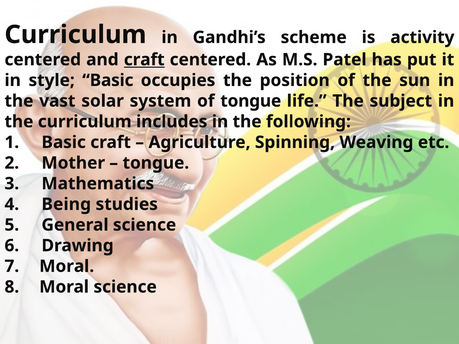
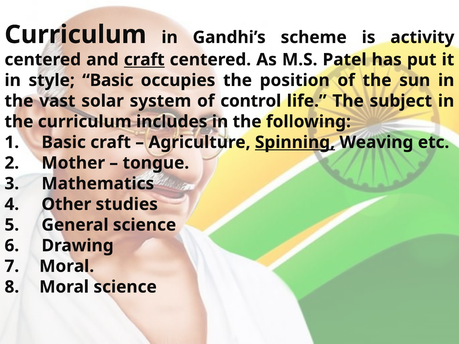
of tongue: tongue -> control
Spinning underline: none -> present
Being: Being -> Other
